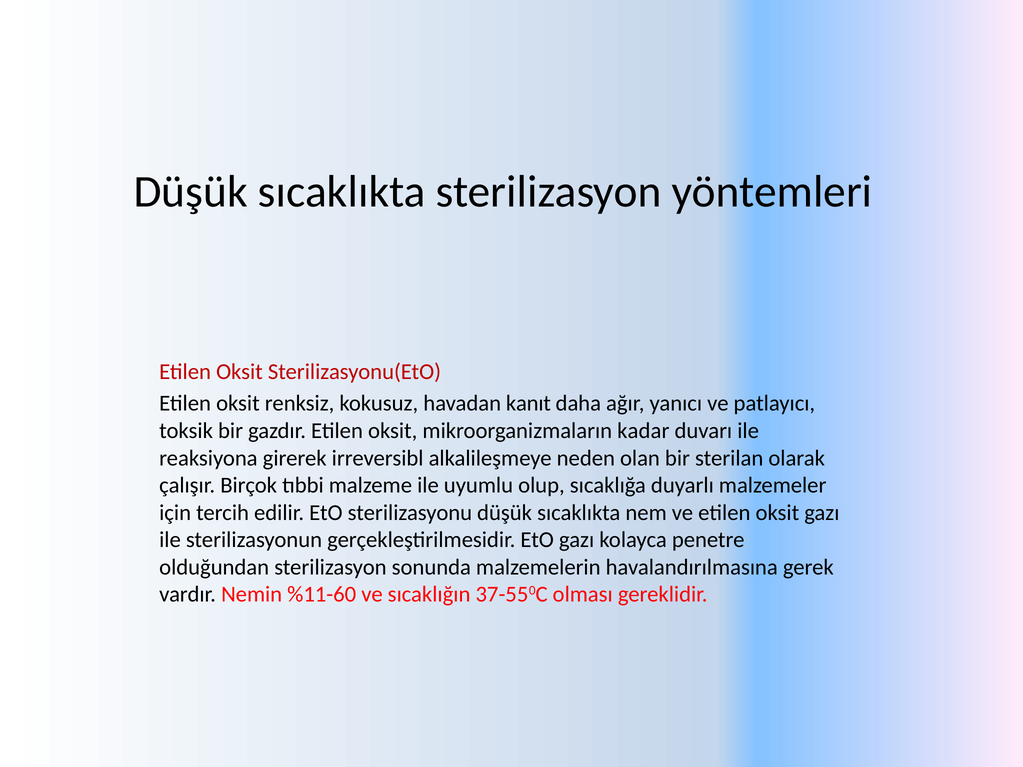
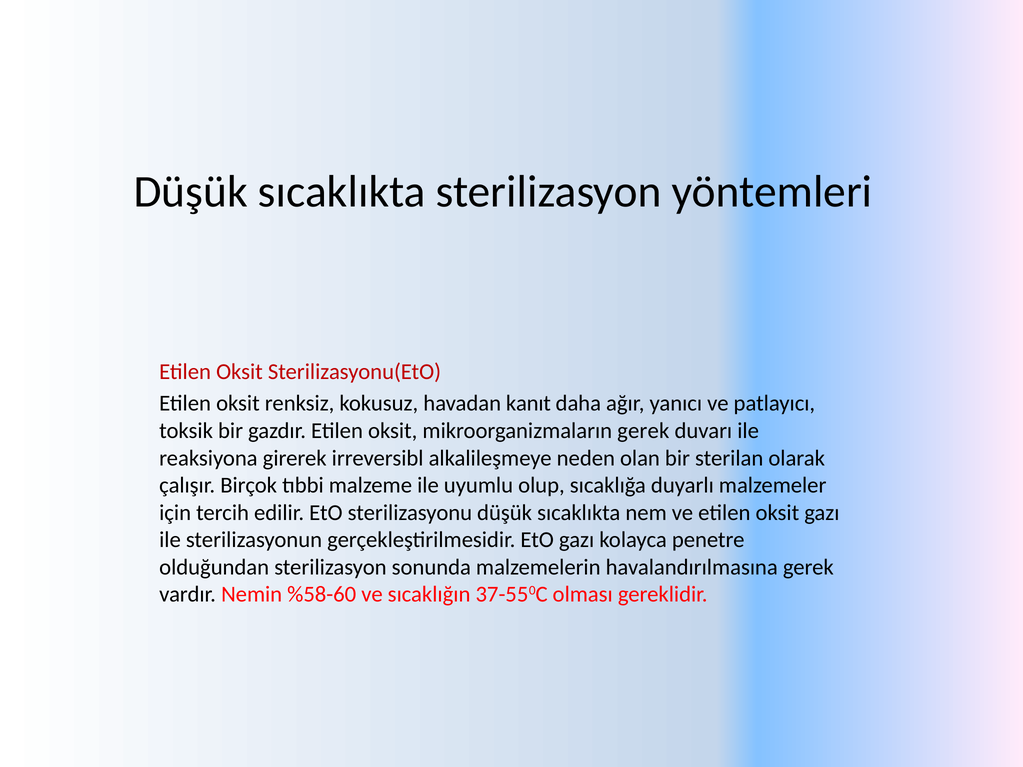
mikroorganizmaların kadar: kadar -> gerek
%11-60: %11-60 -> %58-60
